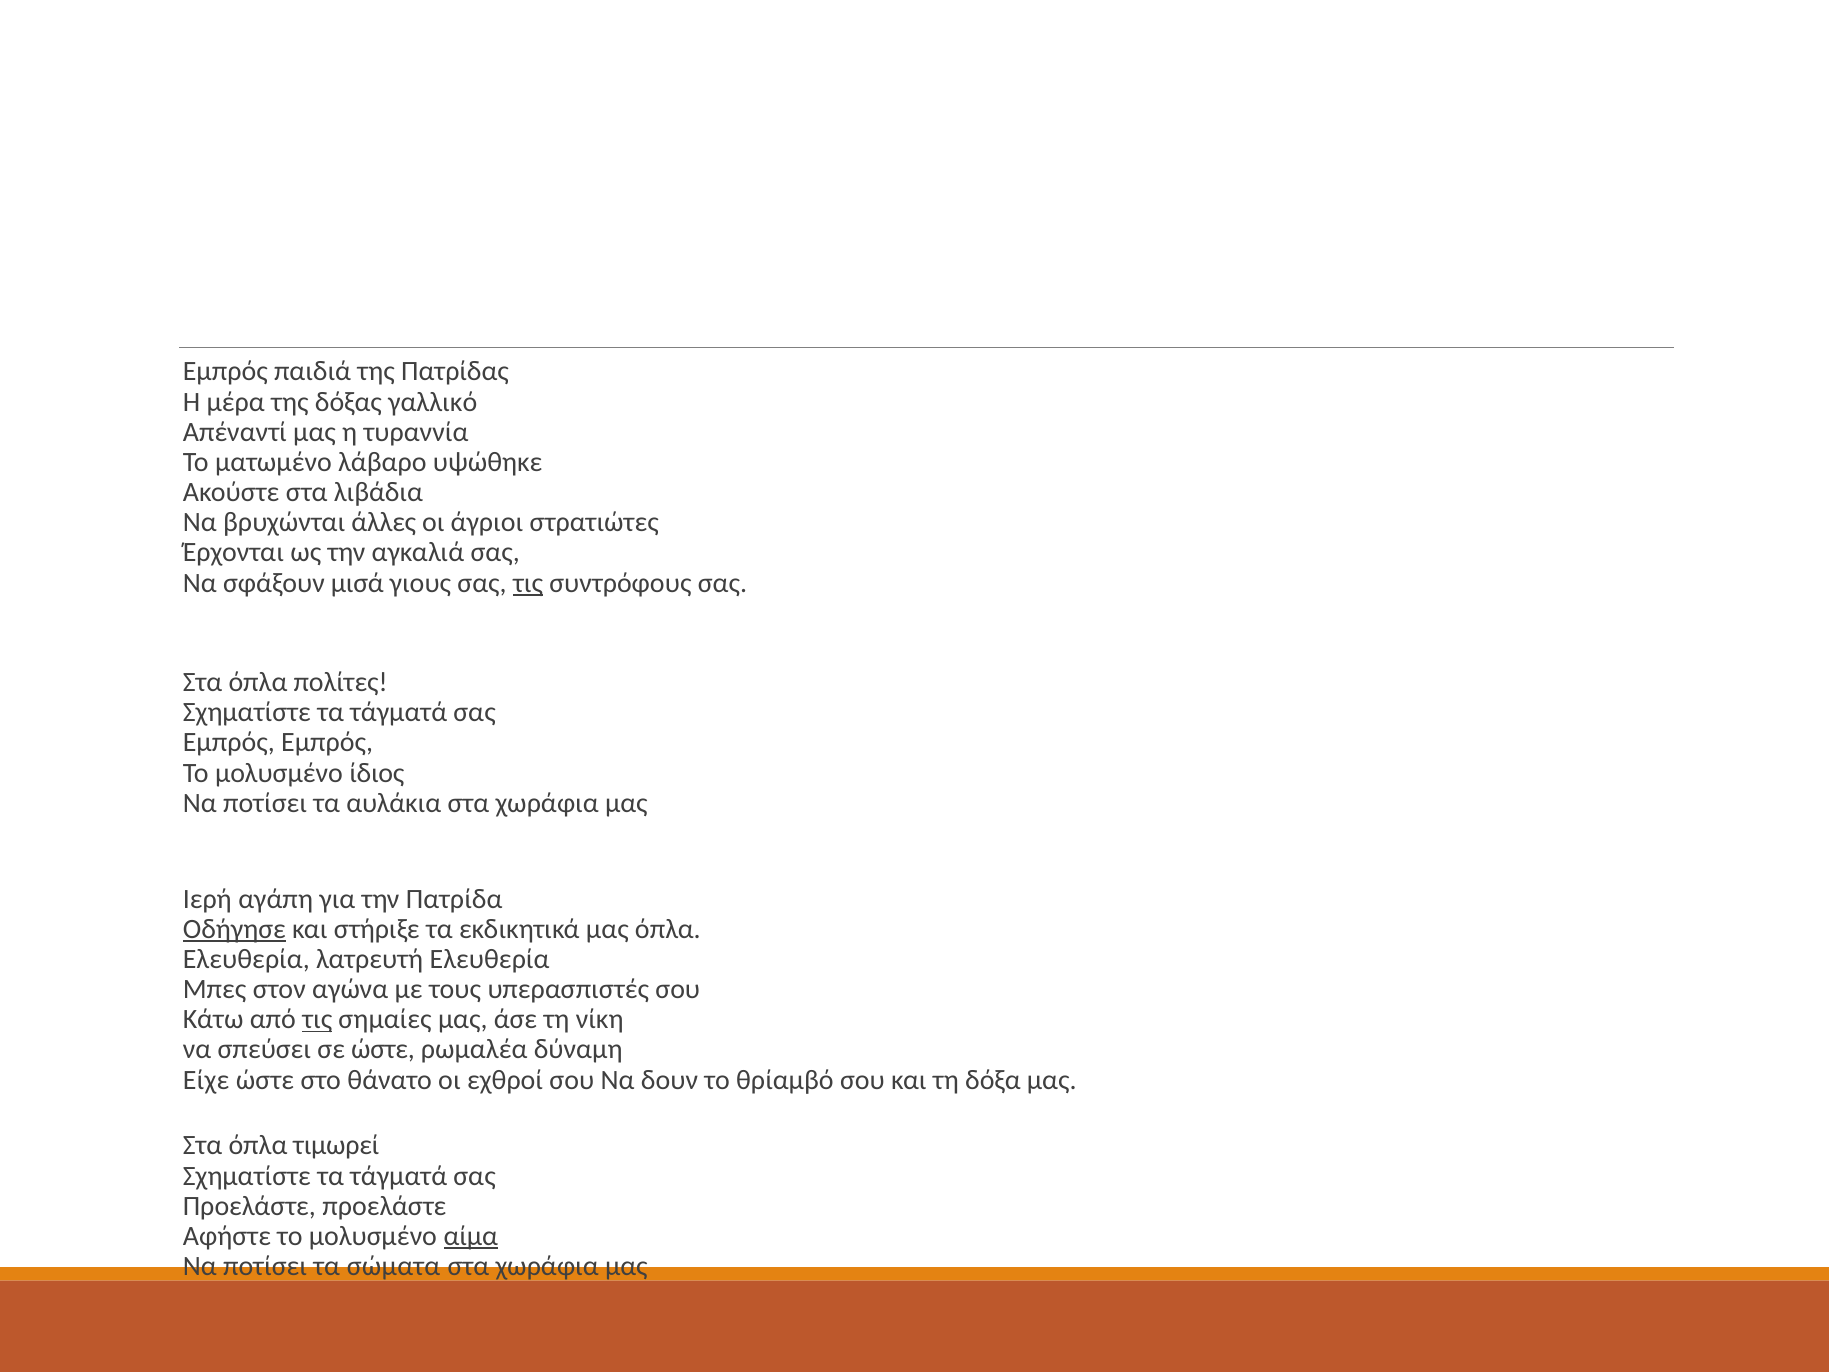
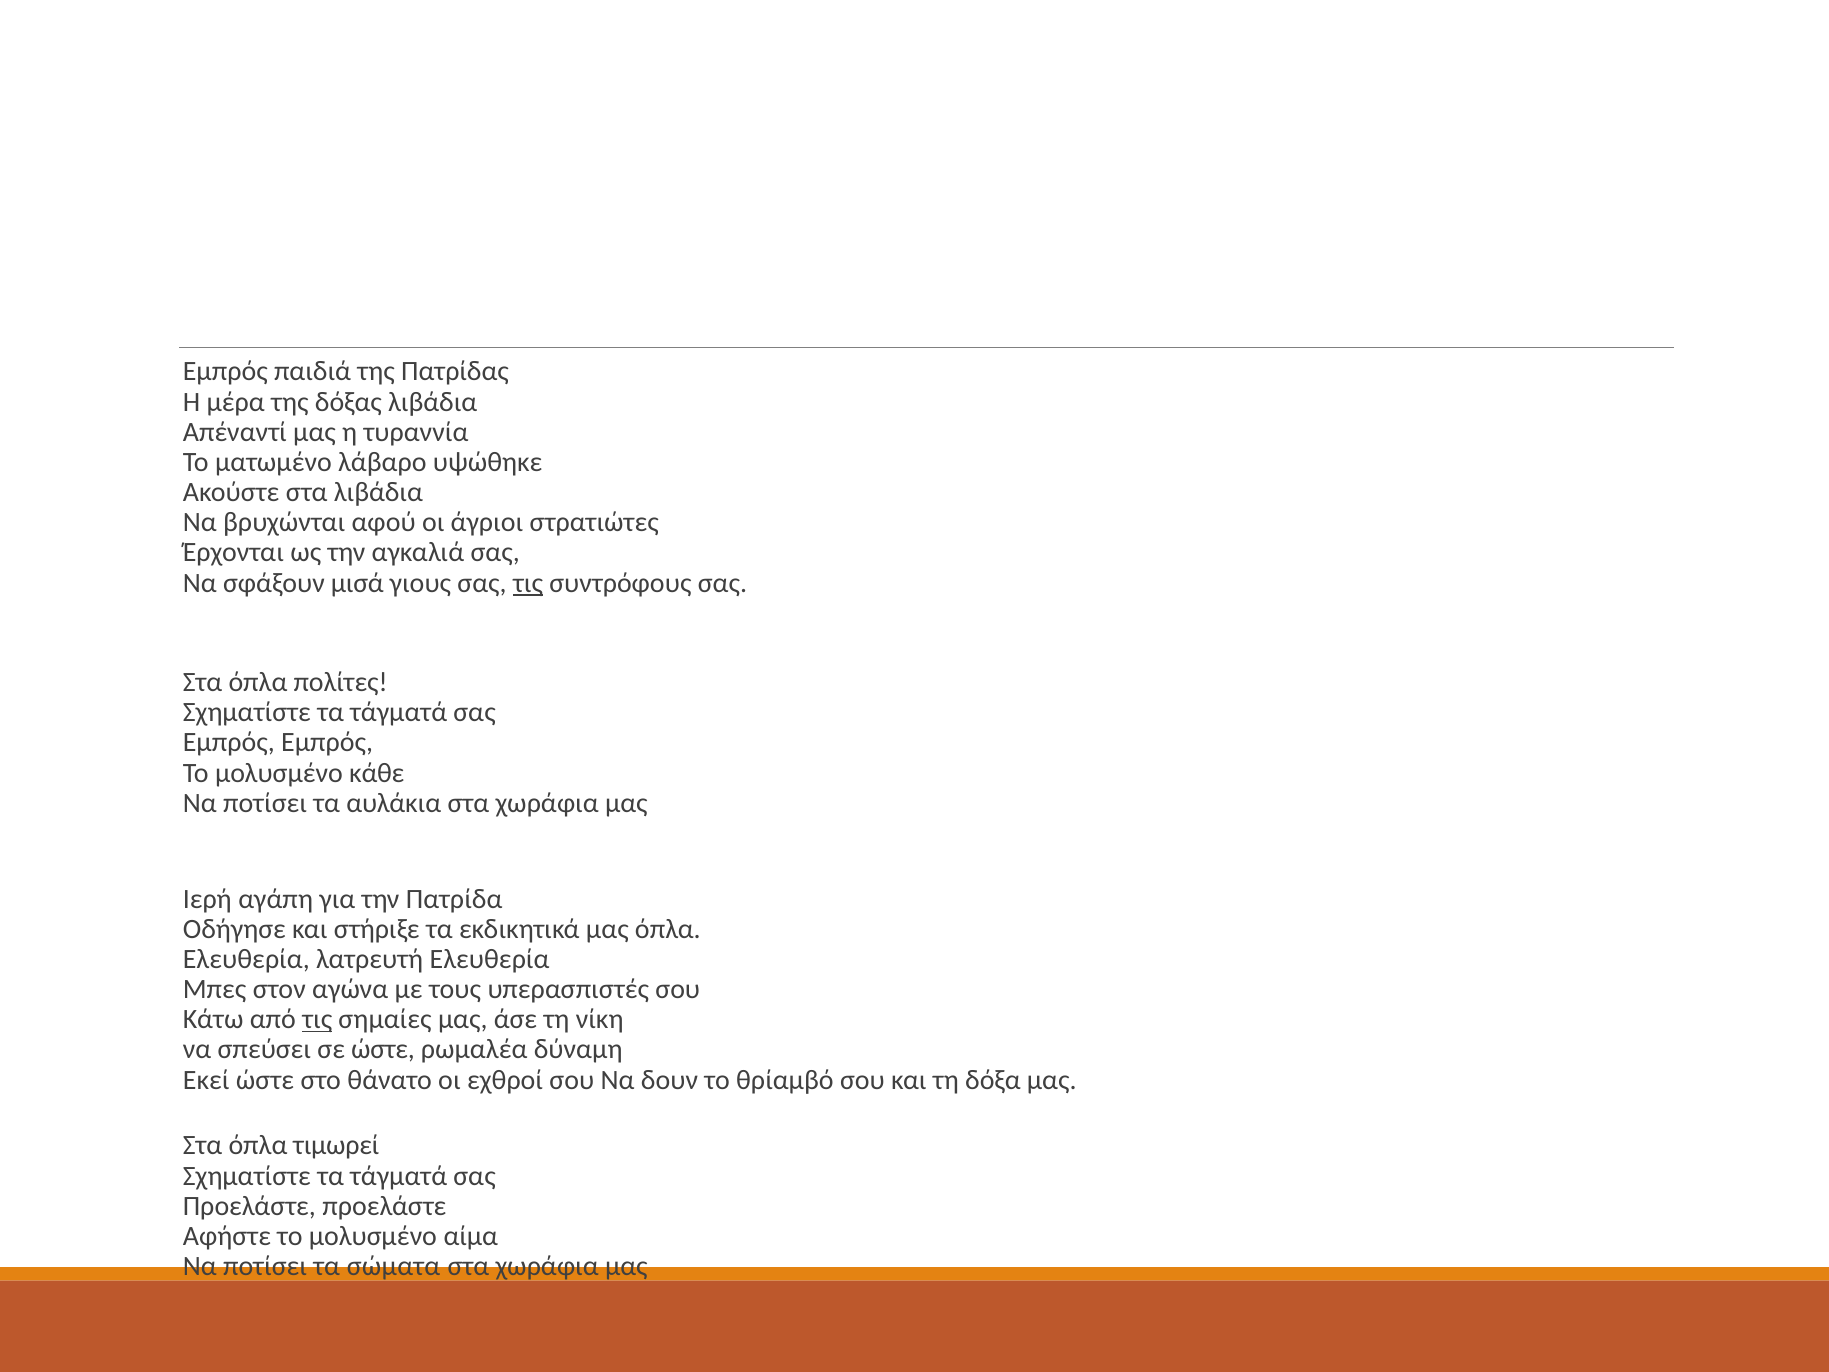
δόξας γαλλικό: γαλλικό -> λιβάδια
άλλες: άλλες -> αφού
ίδιος: ίδιος -> κάθε
Οδήγησε underline: present -> none
Είχε: Είχε -> Εκεί
αίμα underline: present -> none
